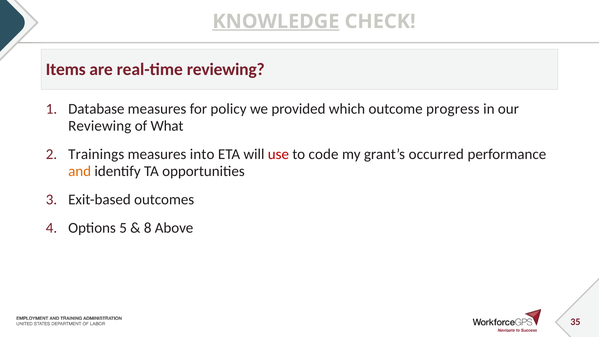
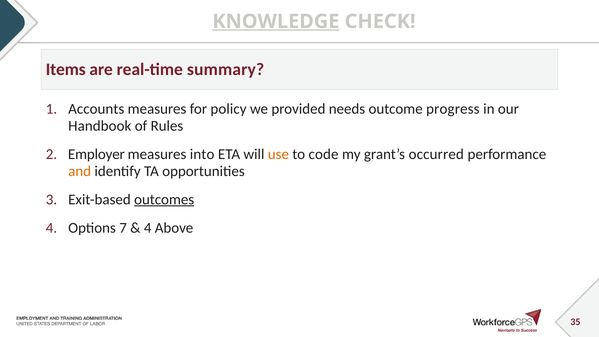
real-time reviewing: reviewing -> summary
Database: Database -> Accounts
which: which -> needs
Reviewing at (100, 126): Reviewing -> Handbook
What: What -> Rules
Trainings: Trainings -> Employer
use colour: red -> orange
outcomes underline: none -> present
5: 5 -> 7
8 at (148, 228): 8 -> 4
